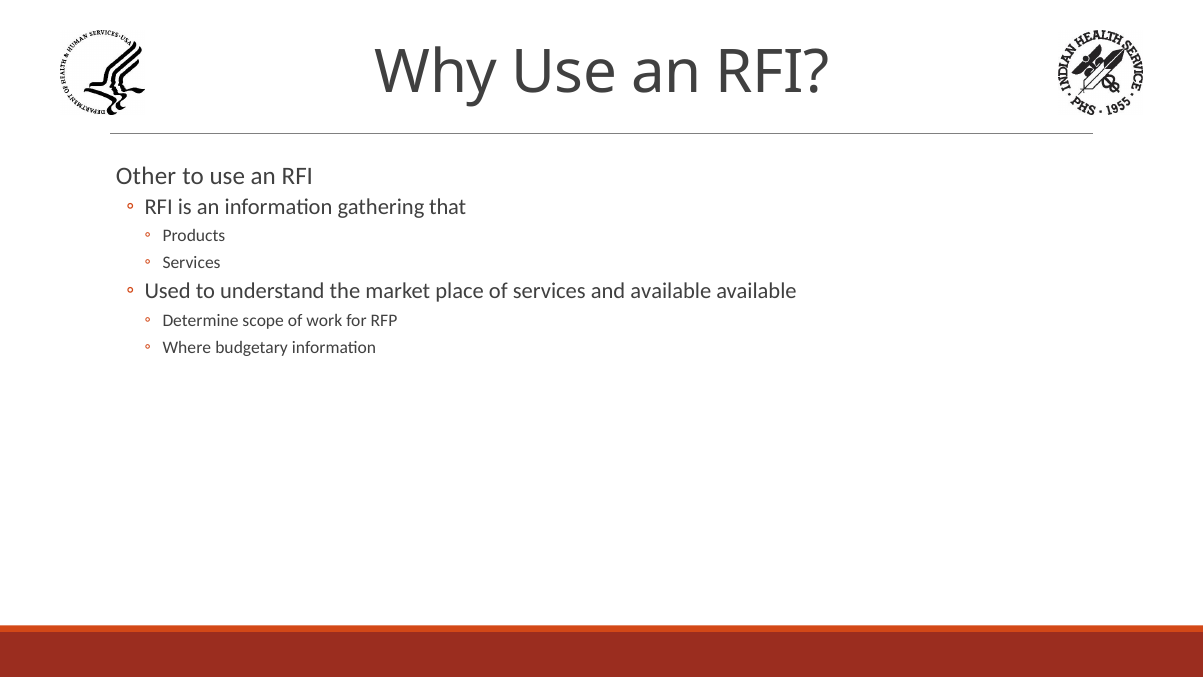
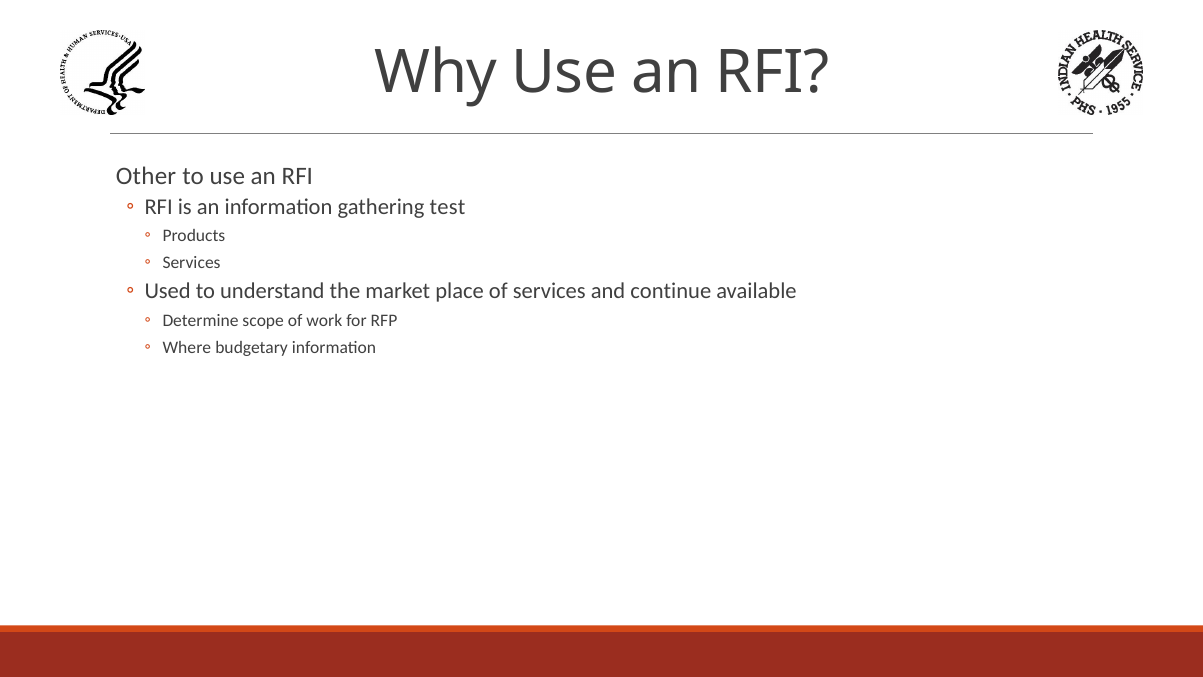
that: that -> test
and available: available -> continue
